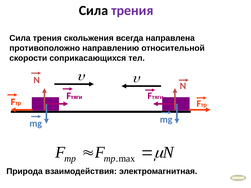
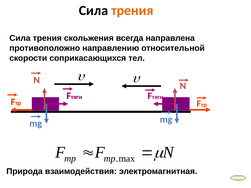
трения at (132, 11) colour: purple -> orange
